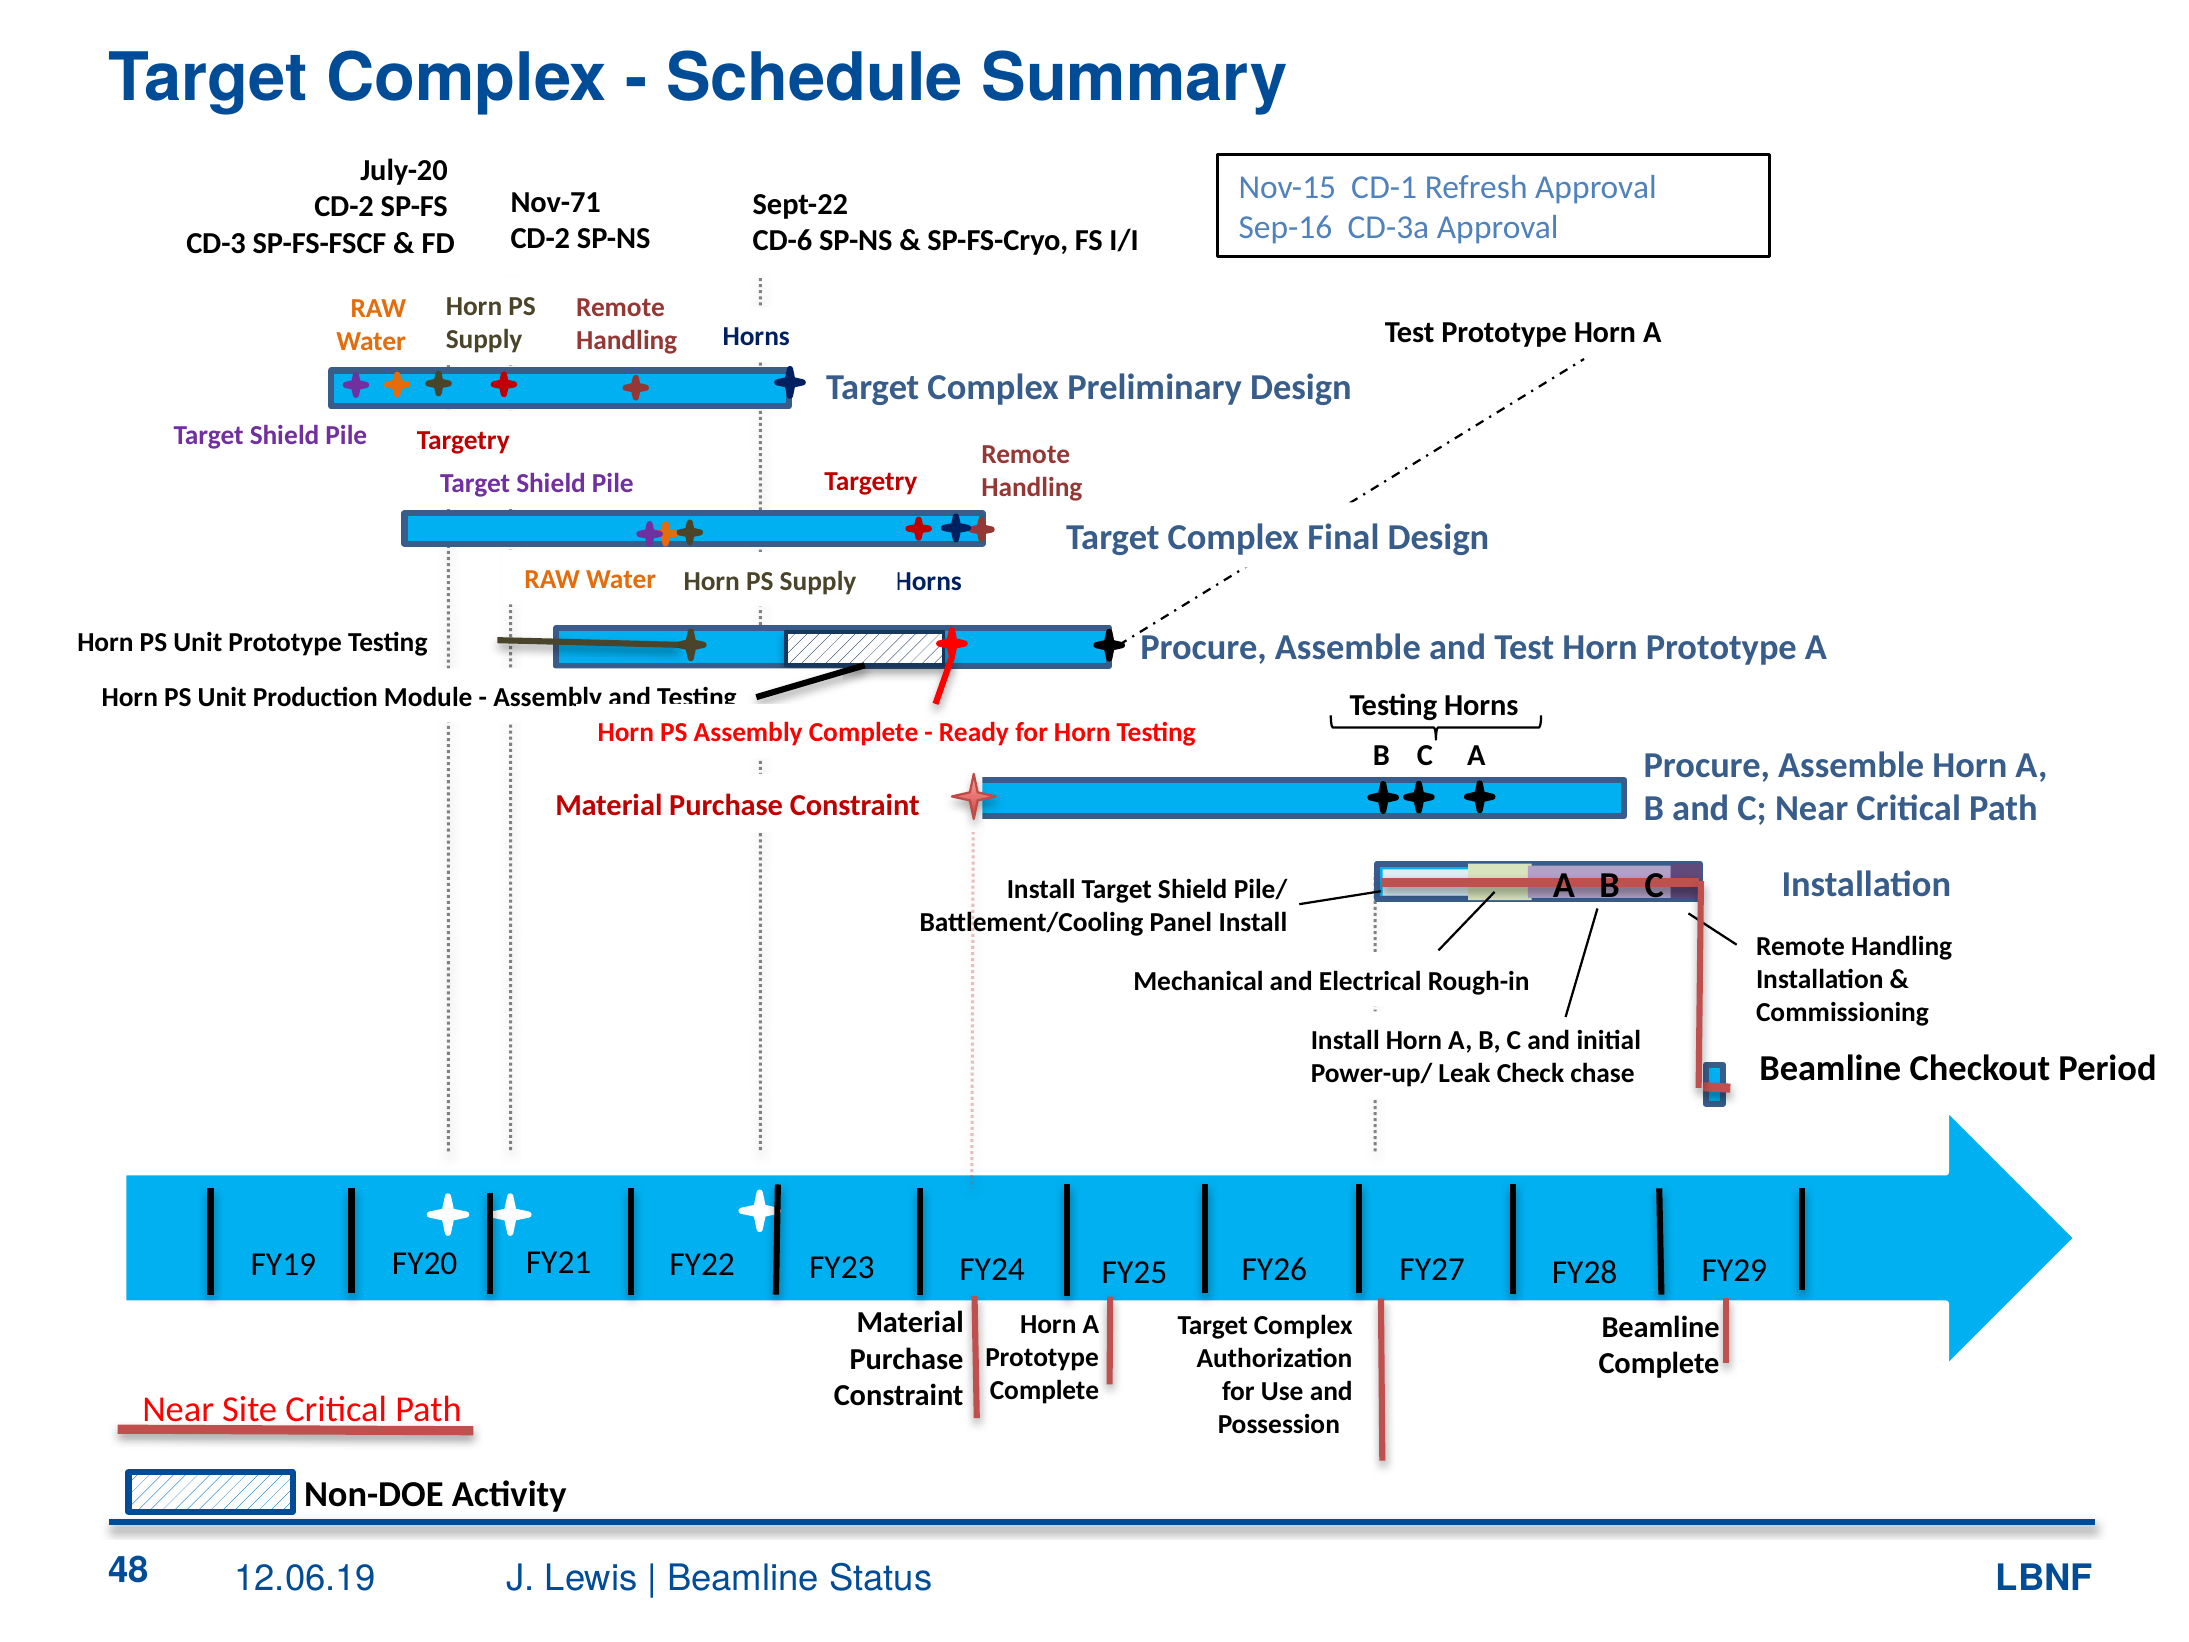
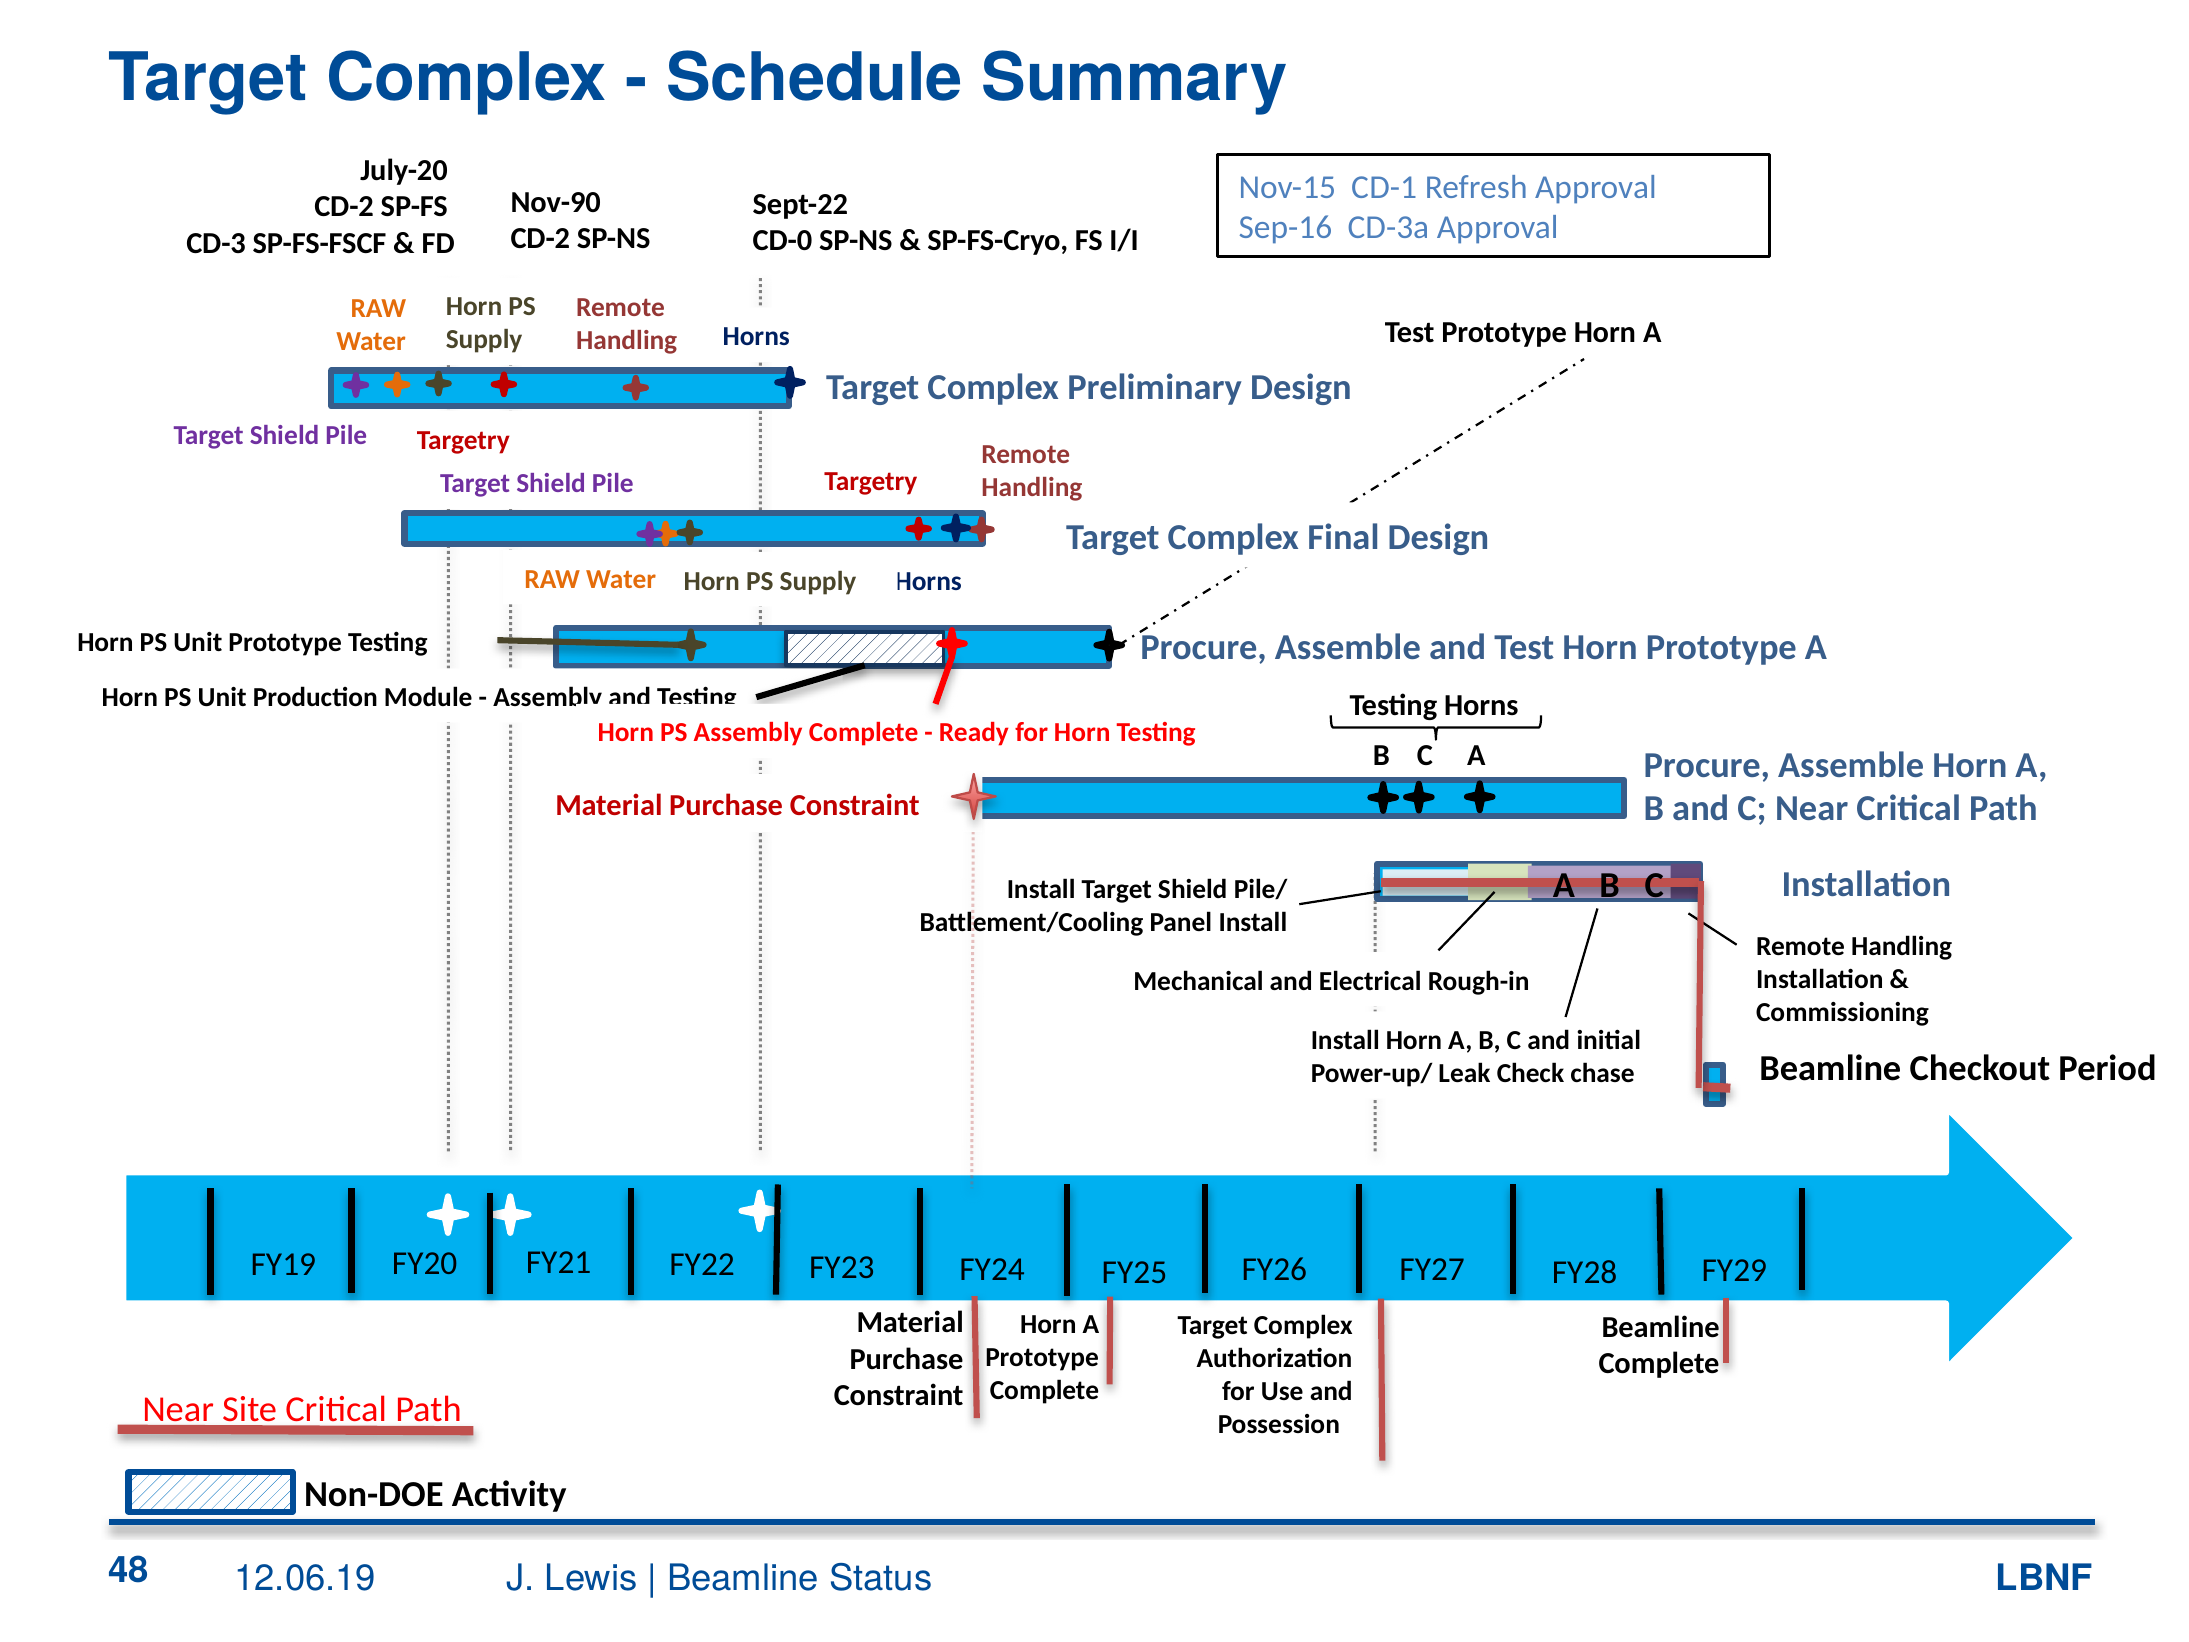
Nov-71: Nov-71 -> Nov-90
CD-6: CD-6 -> CD-0
